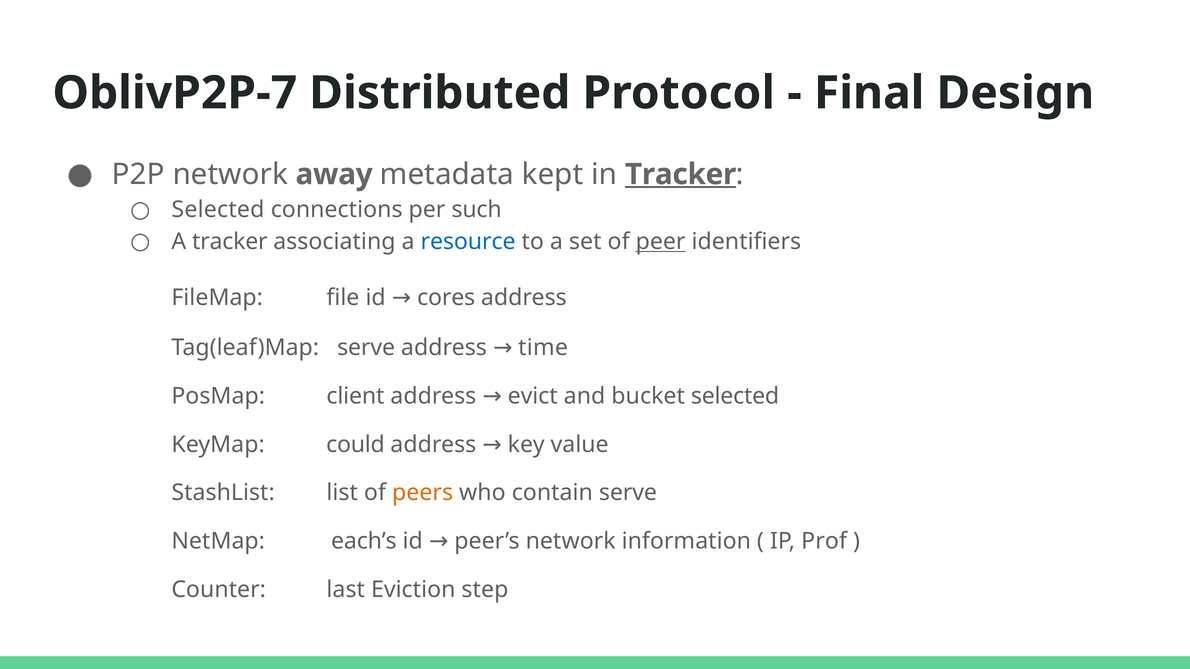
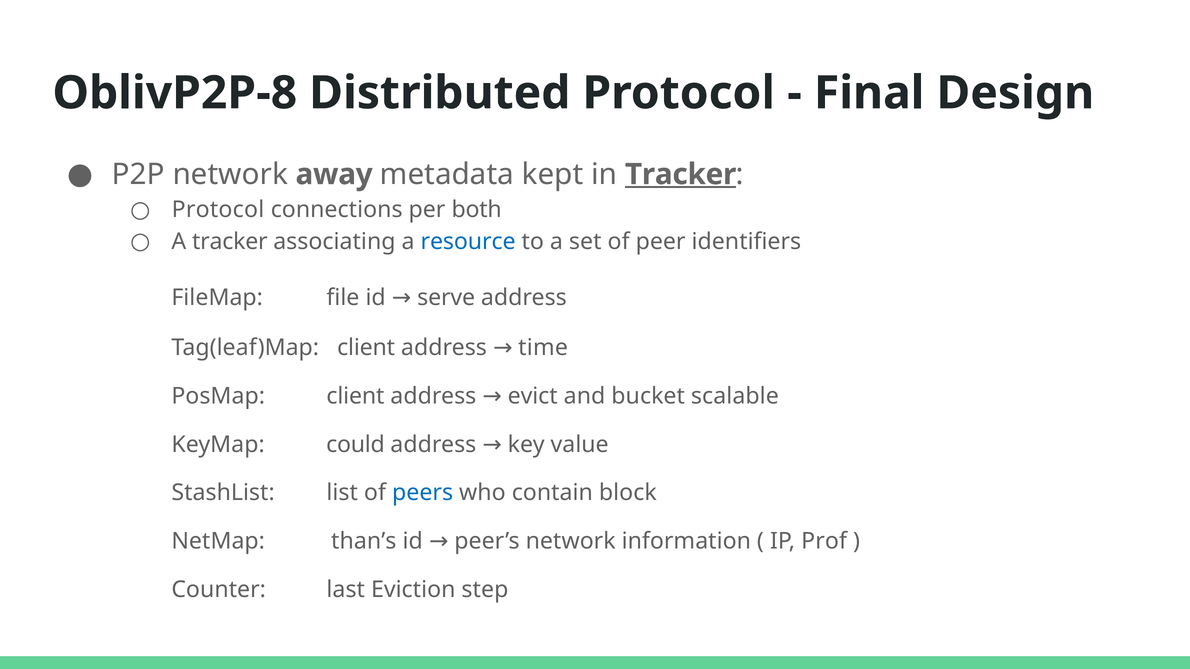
OblivP2P-7: OblivP2P-7 -> OblivP2P-8
Selected at (218, 210): Selected -> Protocol
such: such -> both
peer underline: present -> none
cores: cores -> serve
Tag(leaf)Map serve: serve -> client
bucket selected: selected -> scalable
peers colour: orange -> blue
contain serve: serve -> block
each’s: each’s -> than’s
